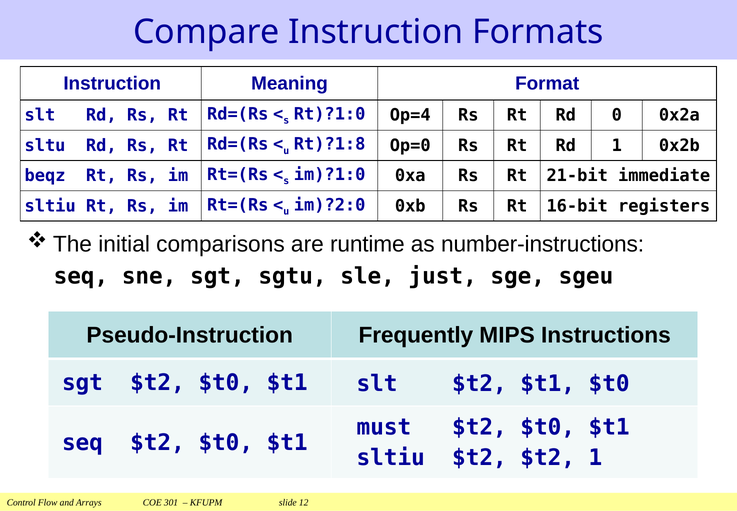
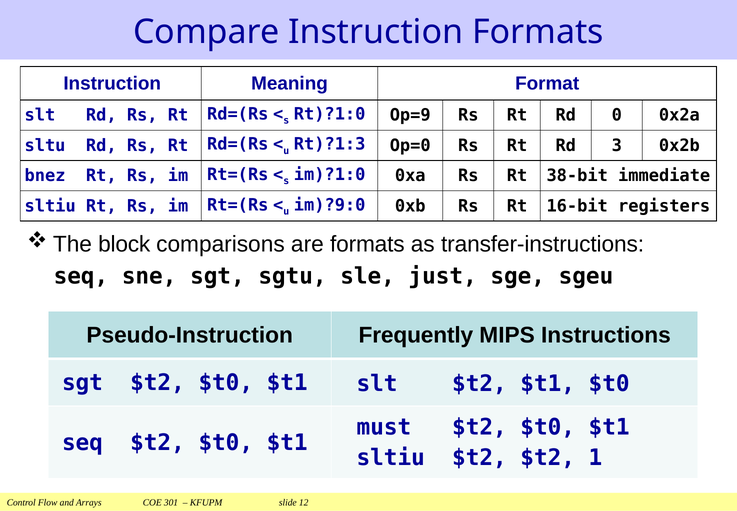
Op=4: Op=4 -> Op=9
Rt)?1:8: Rt)?1:8 -> Rt)?1:3
Rd 1: 1 -> 3
beqz: beqz -> bnez
21-bit: 21-bit -> 38-bit
im)?2:0: im)?2:0 -> im)?9:0
initial: initial -> block
are runtime: runtime -> formats
number-instructions: number-instructions -> transfer-instructions
